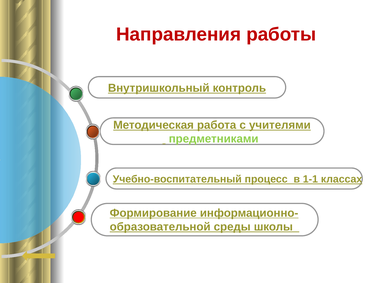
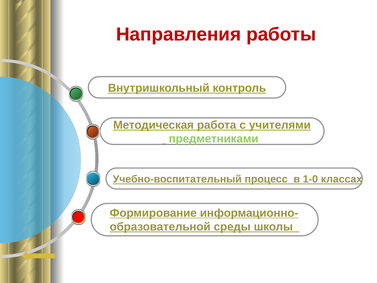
1-1: 1-1 -> 1-0
